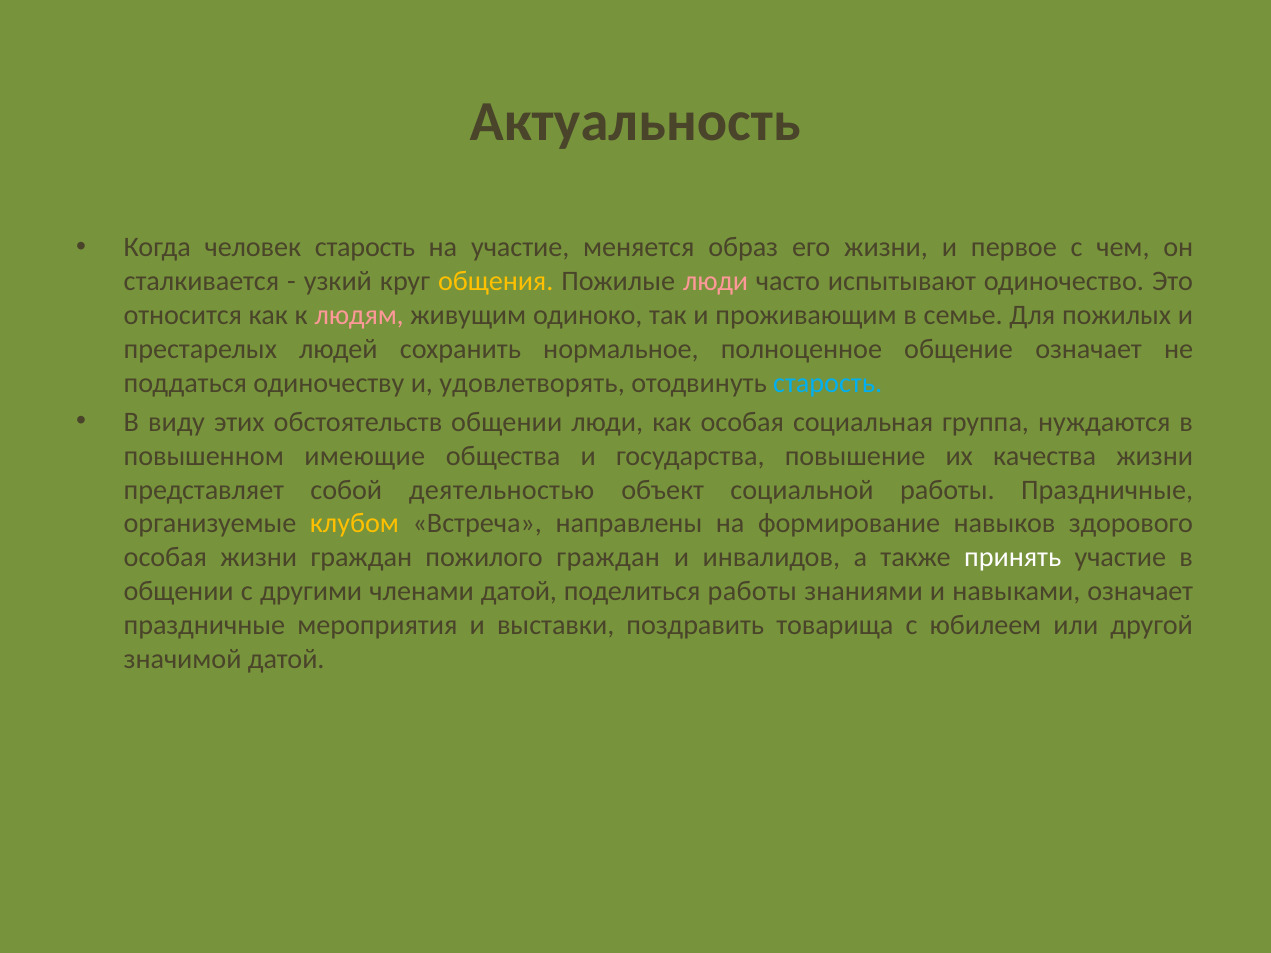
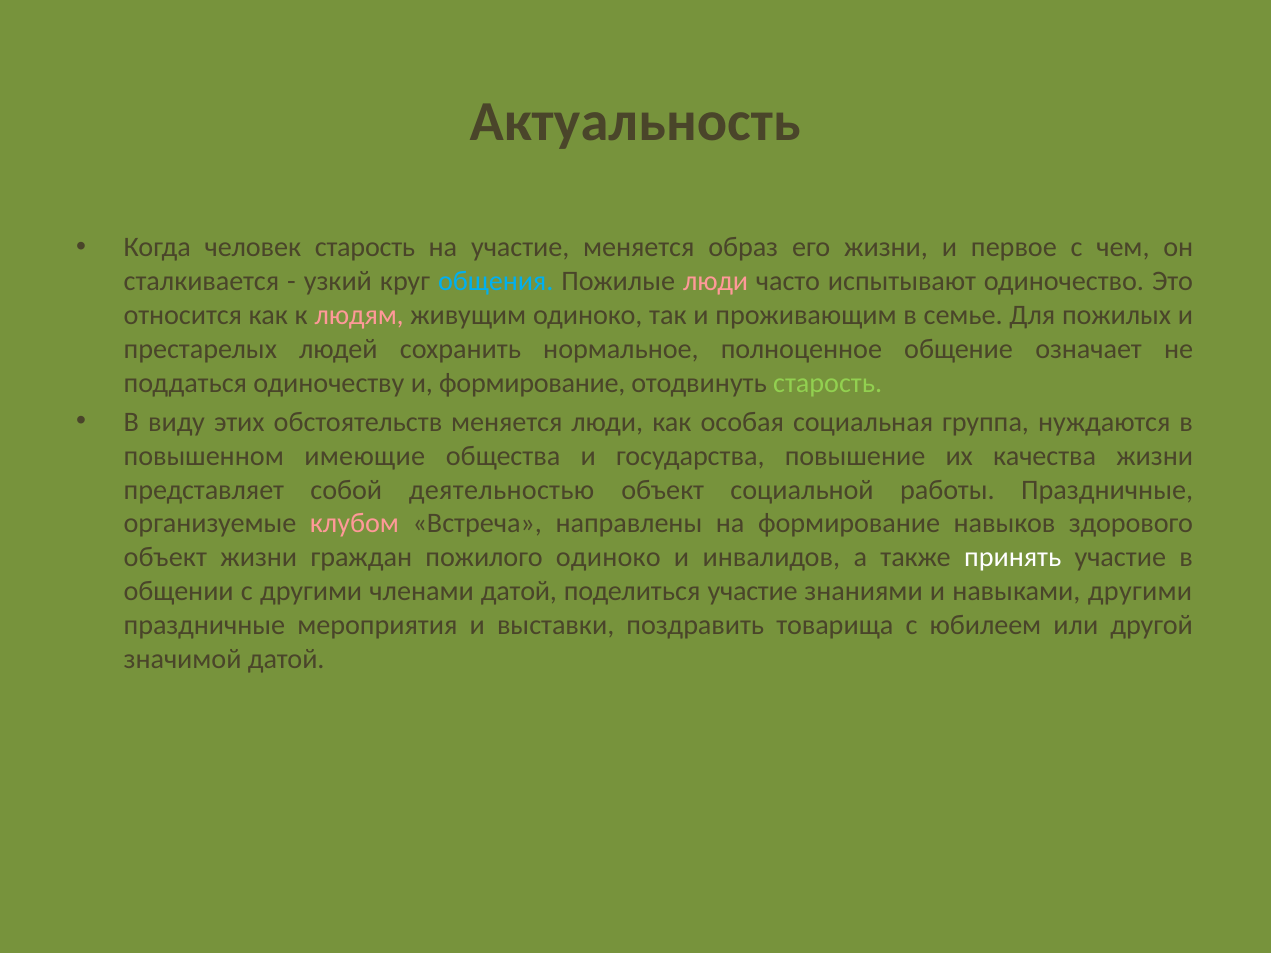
общения colour: yellow -> light blue
и удовлетворять: удовлетворять -> формирование
старость at (828, 383) colour: light blue -> light green
обстоятельств общении: общении -> меняется
клубом colour: yellow -> pink
особая at (165, 558): особая -> объект
пожилого граждан: граждан -> одиноко
поделиться работы: работы -> участие
навыками означает: означает -> другими
